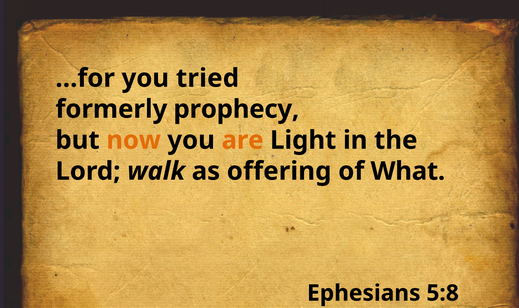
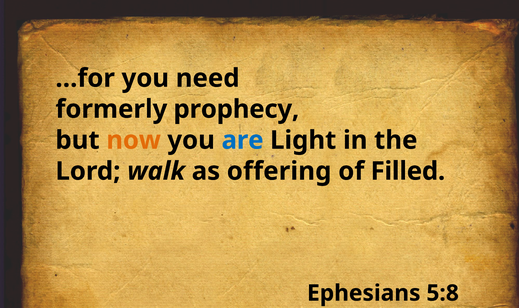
tried: tried -> need
are colour: orange -> blue
What: What -> Filled
